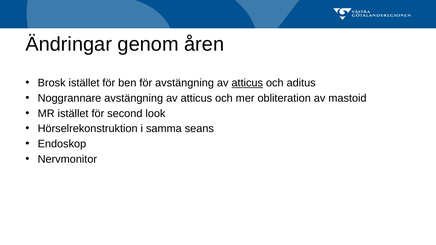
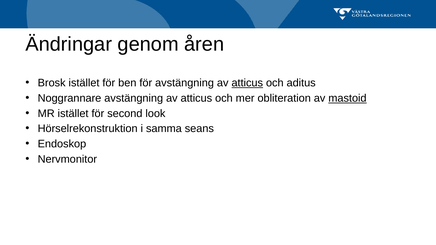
mastoid underline: none -> present
